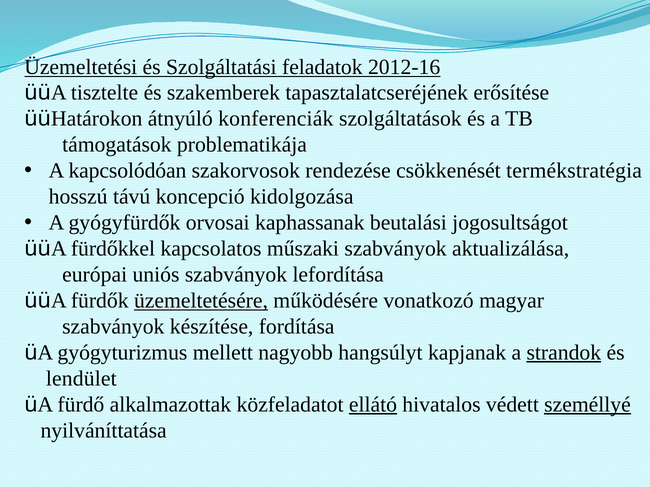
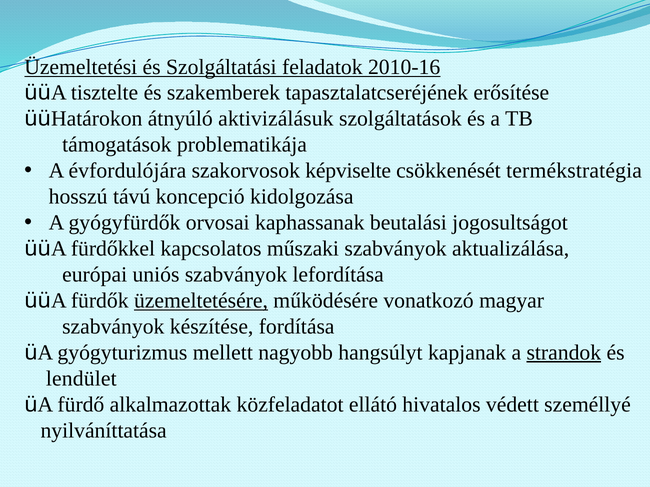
2012-16: 2012-16 -> 2010-16
konferenciák: konferenciák -> aktivizálásuk
kapcsolódóan: kapcsolódóan -> évfordulójára
rendezése: rendezése -> képviselte
ellátó underline: present -> none
személlyé underline: present -> none
